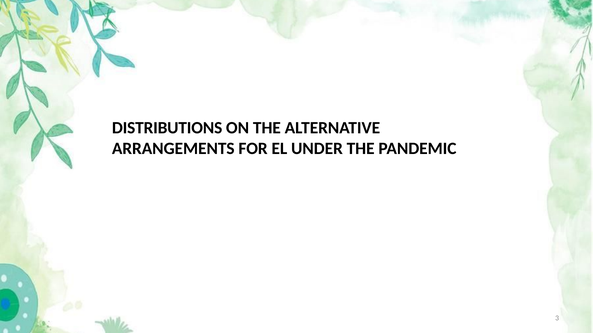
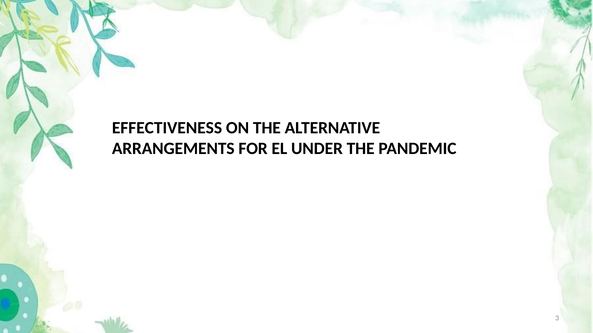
DISTRIBUTIONS: DISTRIBUTIONS -> EFFECTIVENESS
